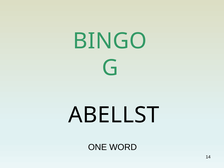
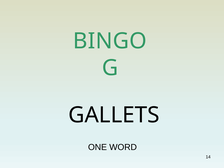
ABELLST: ABELLST -> GALLETS
